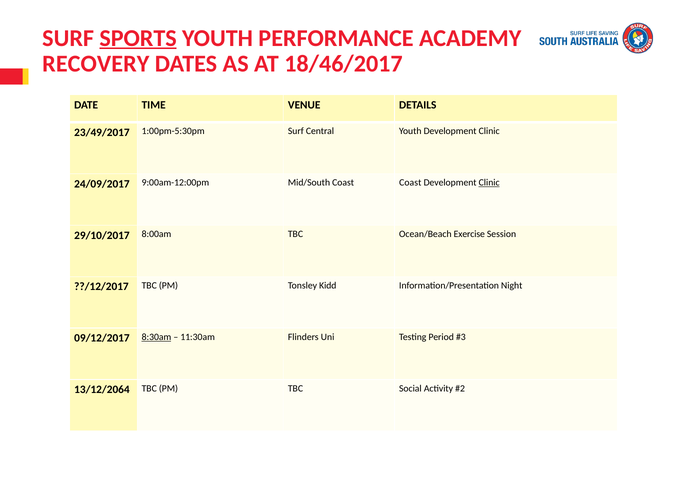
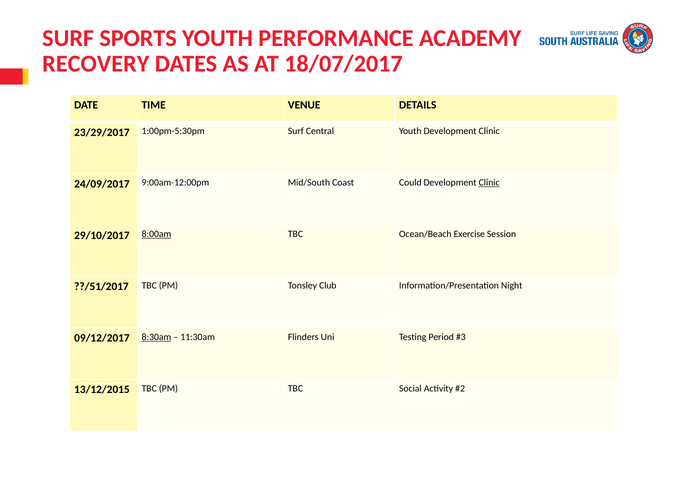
SPORTS underline: present -> none
18/46/2017: 18/46/2017 -> 18/07/2017
23/49/2017: 23/49/2017 -> 23/29/2017
Coast Coast: Coast -> Could
8:00am underline: none -> present
??/12/2017: ??/12/2017 -> ??/51/2017
Kidd: Kidd -> Club
13/12/2064: 13/12/2064 -> 13/12/2015
